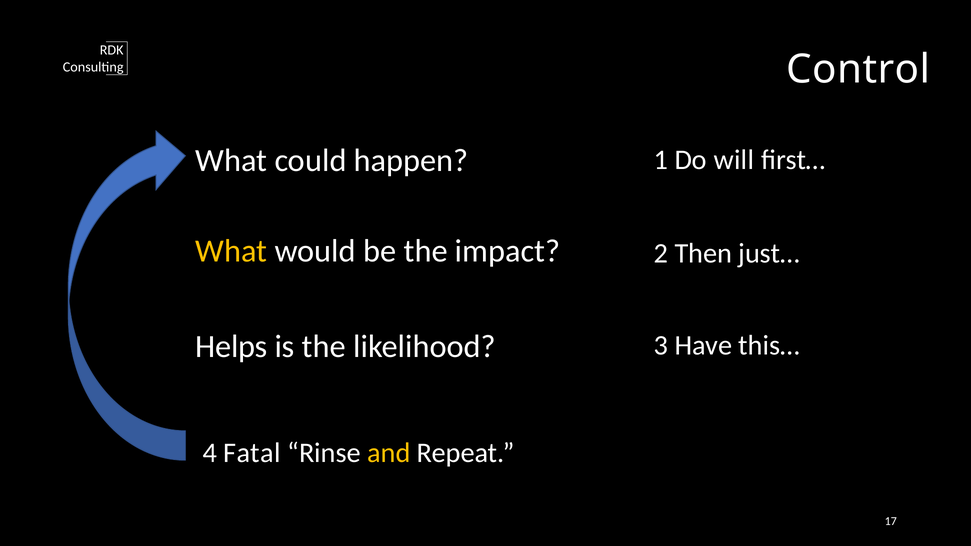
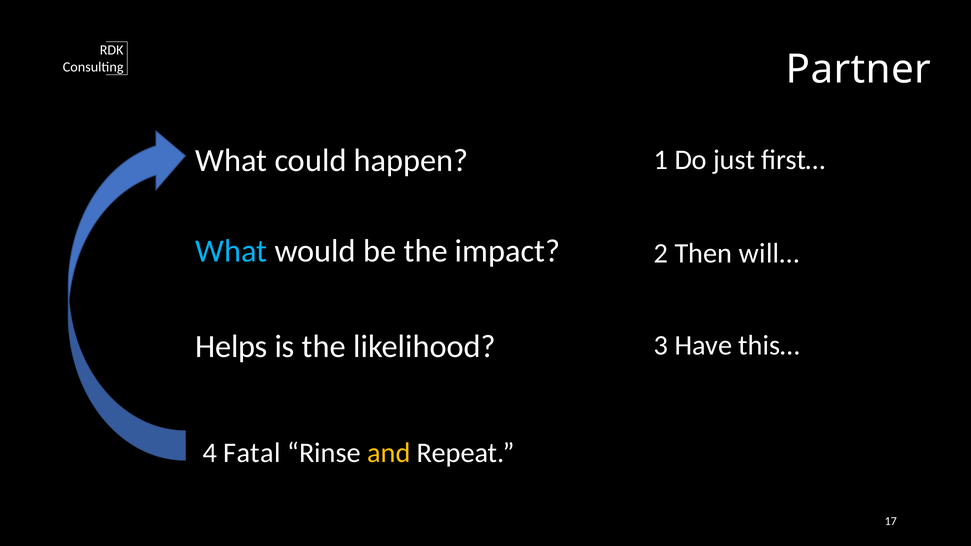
Control: Control -> Partner
will: will -> just
What at (231, 251) colour: yellow -> light blue
just…: just… -> will…
